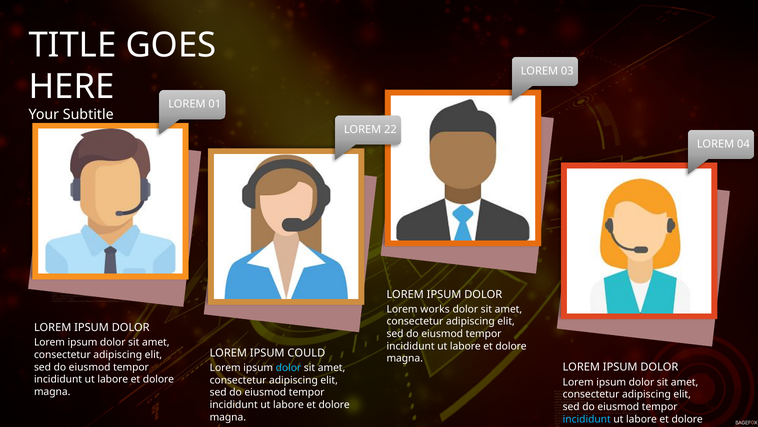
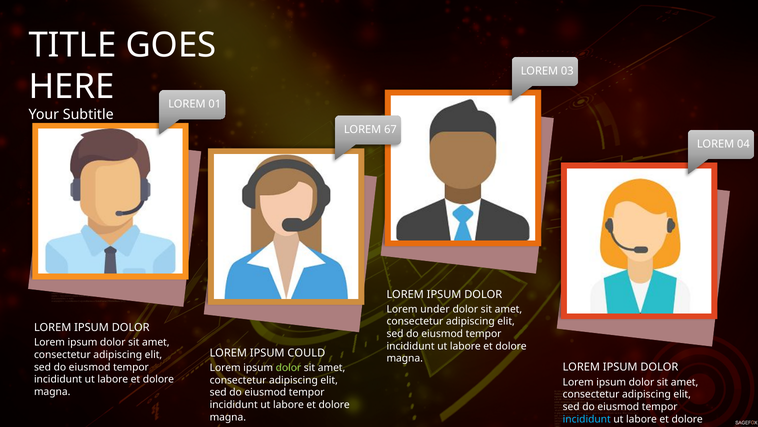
22: 22 -> 67
works: works -> under
dolor at (288, 367) colour: light blue -> light green
